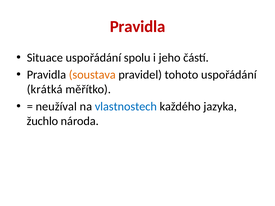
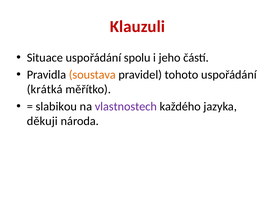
Pravidla at (138, 27): Pravidla -> Klauzuli
neužíval: neužíval -> slabikou
vlastnostech colour: blue -> purple
žuchlo: žuchlo -> děkuji
